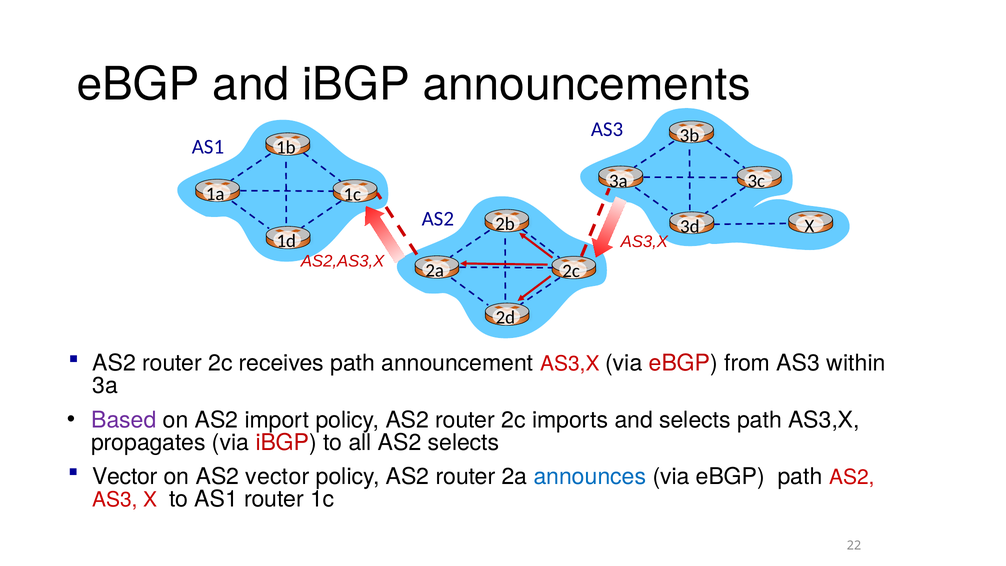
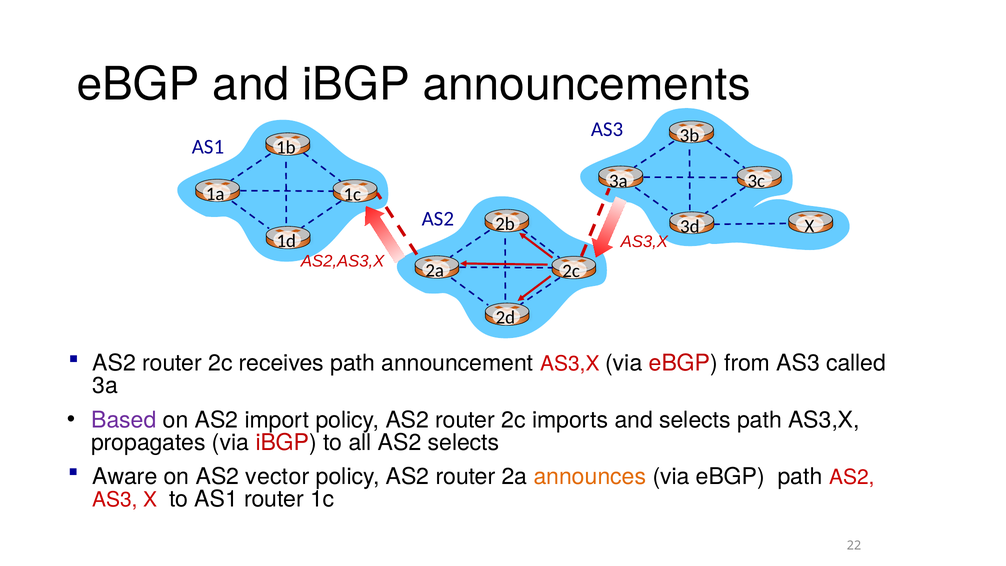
within: within -> called
Vector at (125, 476): Vector -> Aware
announces colour: blue -> orange
